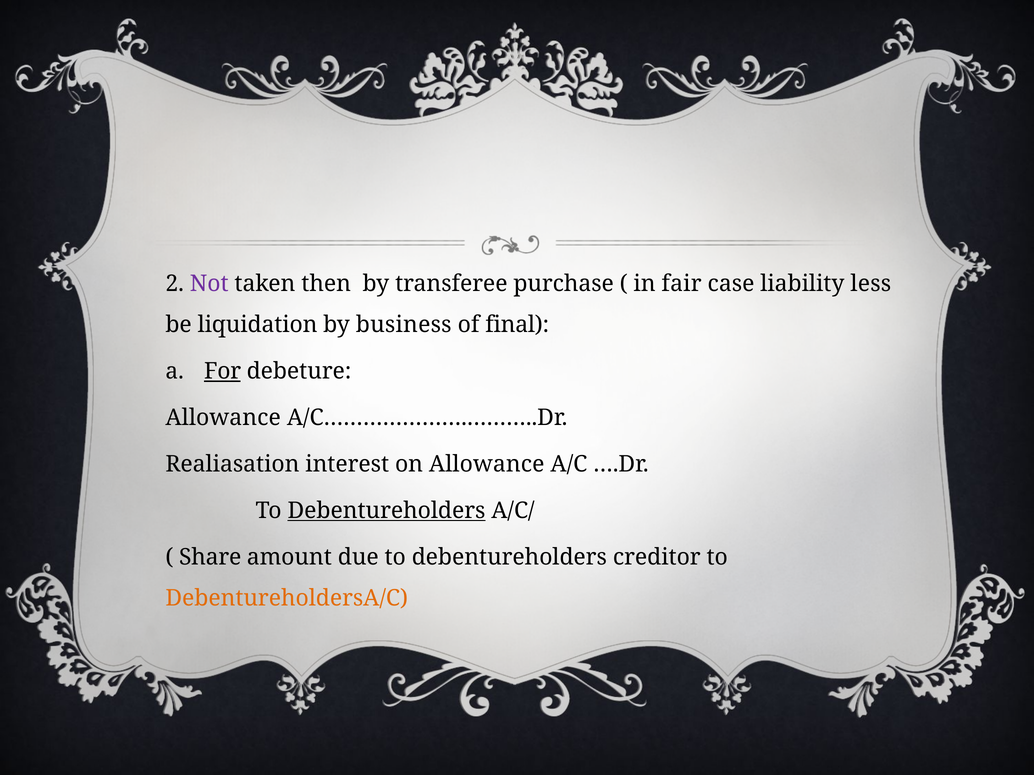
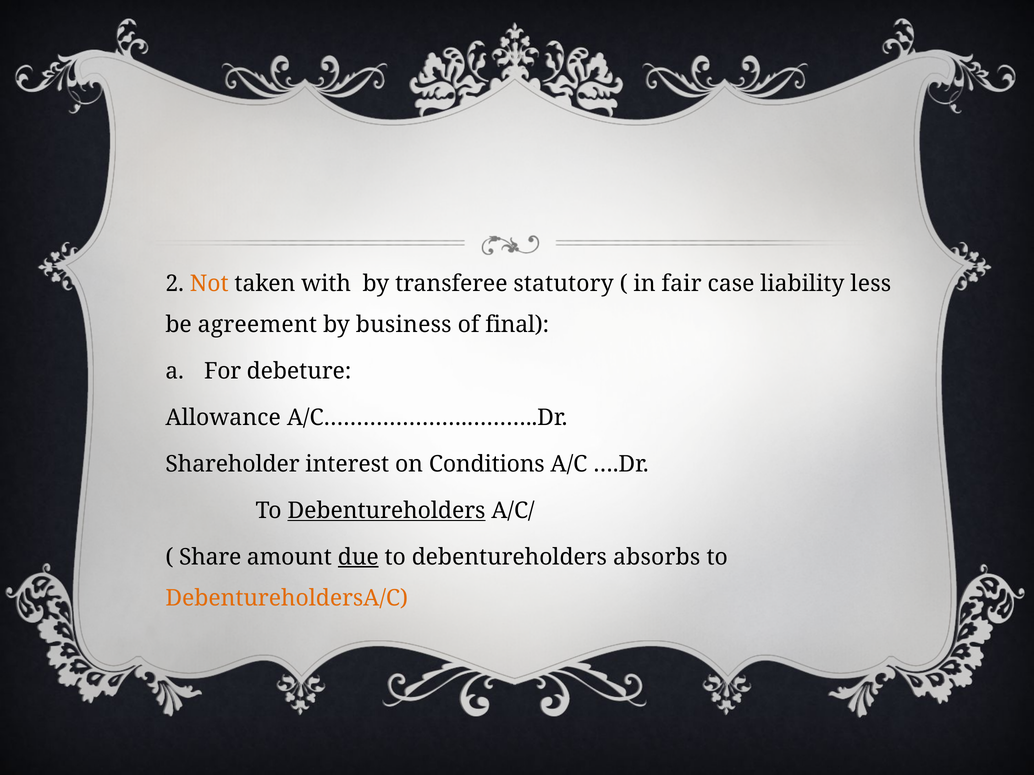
Not colour: purple -> orange
then: then -> with
purchase: purchase -> statutory
liquidation: liquidation -> agreement
For underline: present -> none
Realiasation: Realiasation -> Shareholder
on Allowance: Allowance -> Conditions
due underline: none -> present
creditor: creditor -> absorbs
